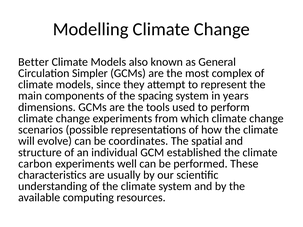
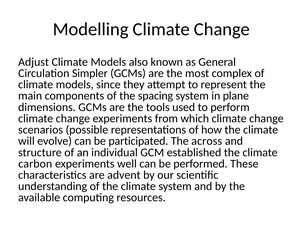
Better: Better -> Adjust
years: years -> plane
coordinates: coordinates -> participated
spatial: spatial -> across
usually: usually -> advent
